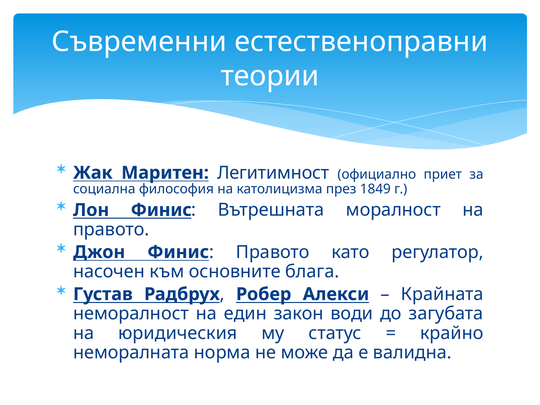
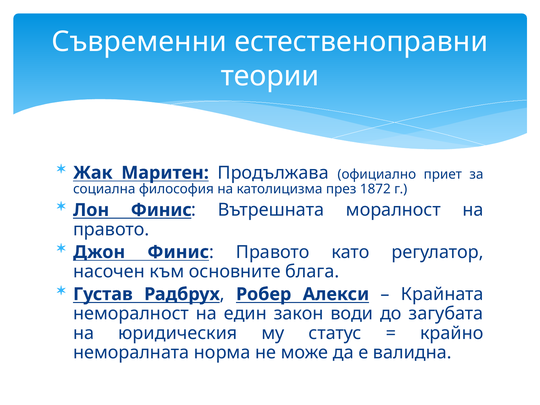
Легитимност: Легитимност -> Продължава
1849: 1849 -> 1872
